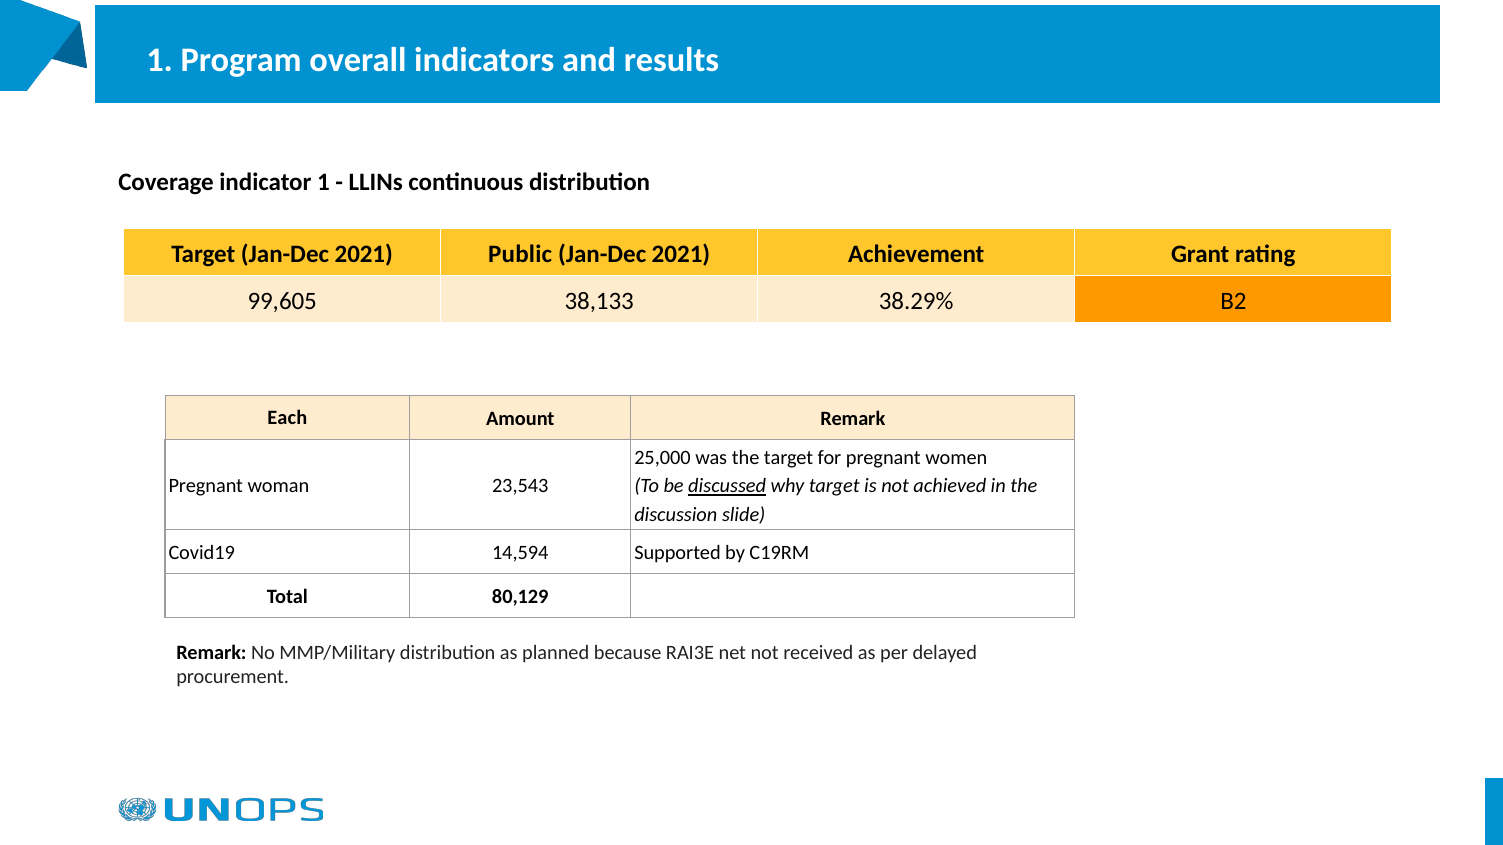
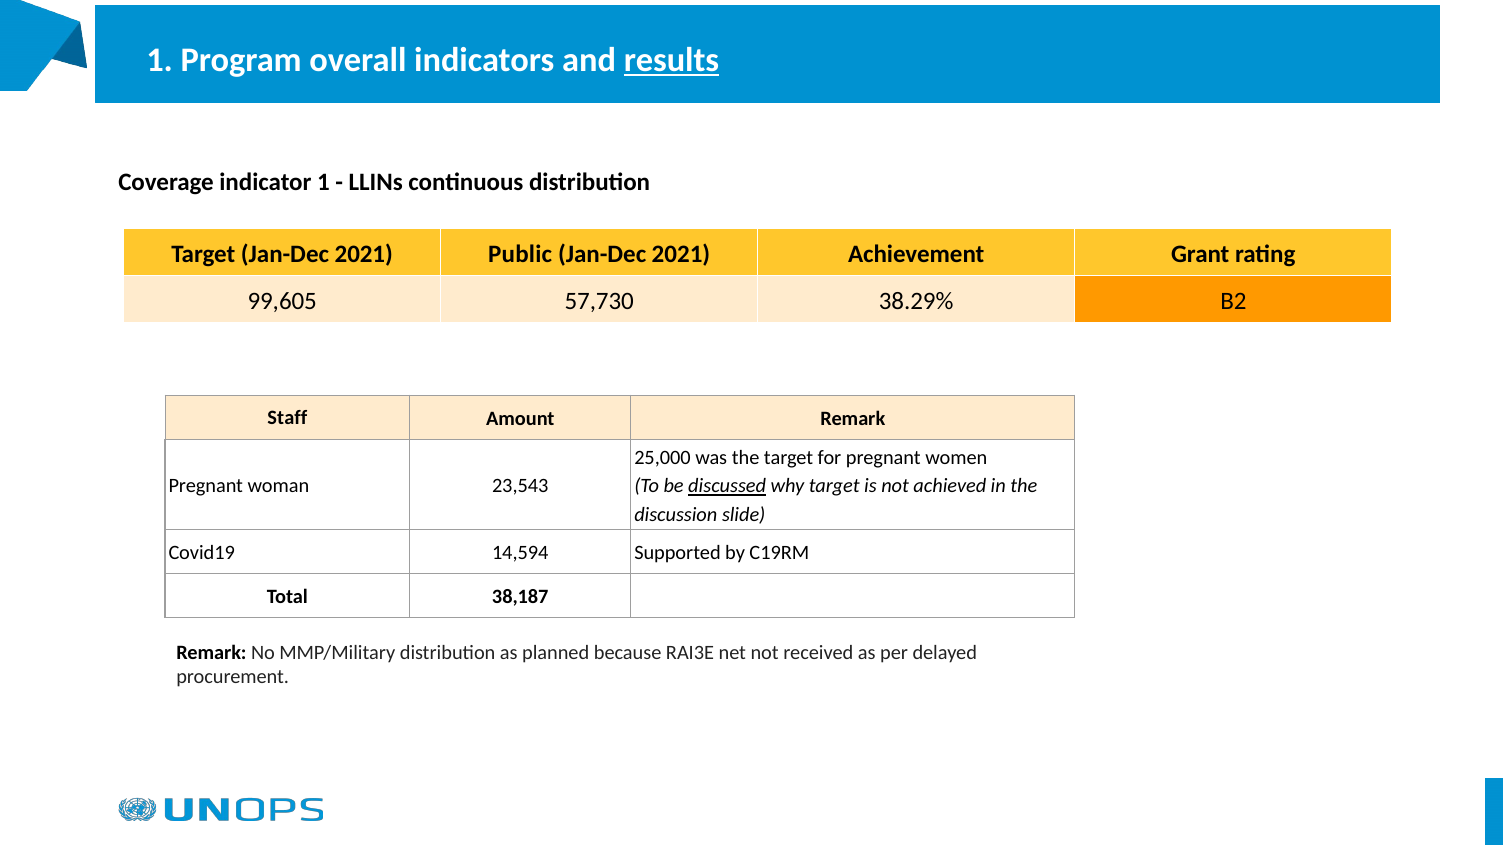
results underline: none -> present
38,133: 38,133 -> 57,730
Each: Each -> Staff
80,129: 80,129 -> 38,187
